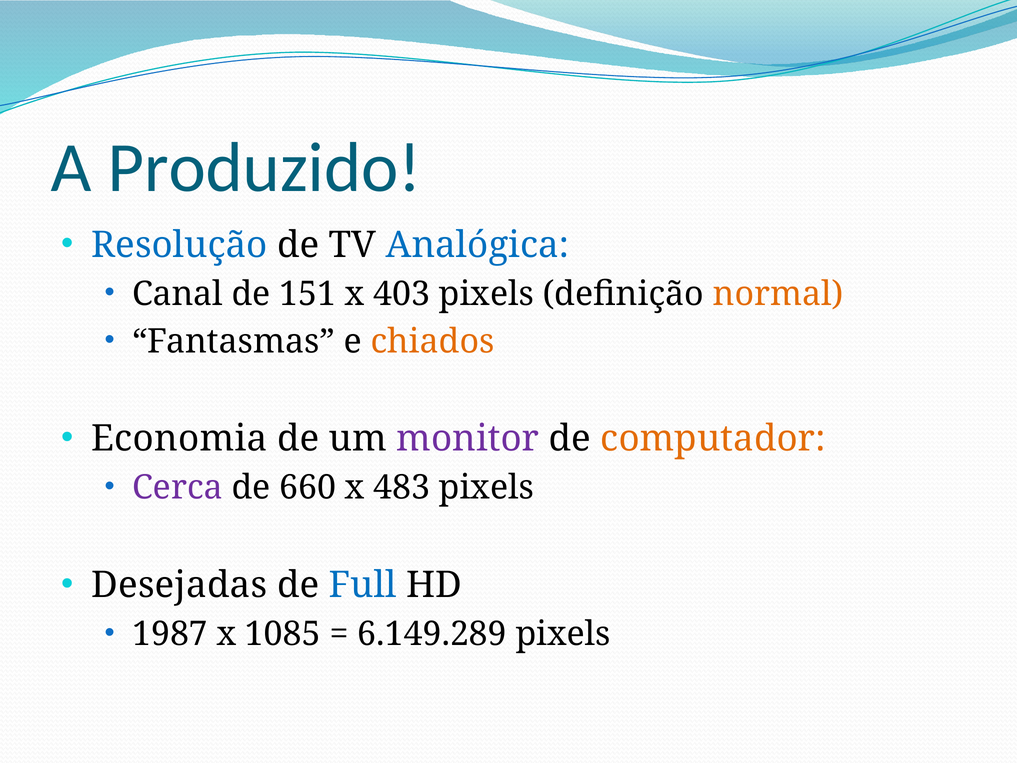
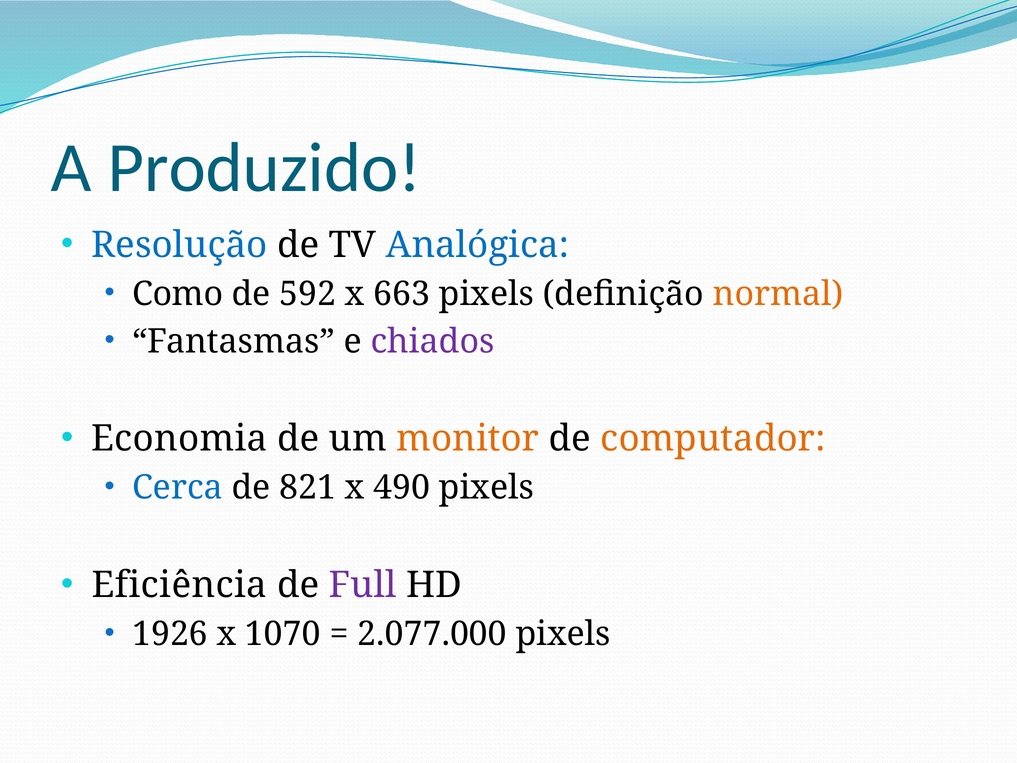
Canal: Canal -> Como
151: 151 -> 592
403: 403 -> 663
chiados colour: orange -> purple
monitor colour: purple -> orange
Cerca colour: purple -> blue
660: 660 -> 821
483: 483 -> 490
Desejadas: Desejadas -> Eficiência
Full colour: blue -> purple
1987: 1987 -> 1926
1085: 1085 -> 1070
6.149.289: 6.149.289 -> 2.077.000
